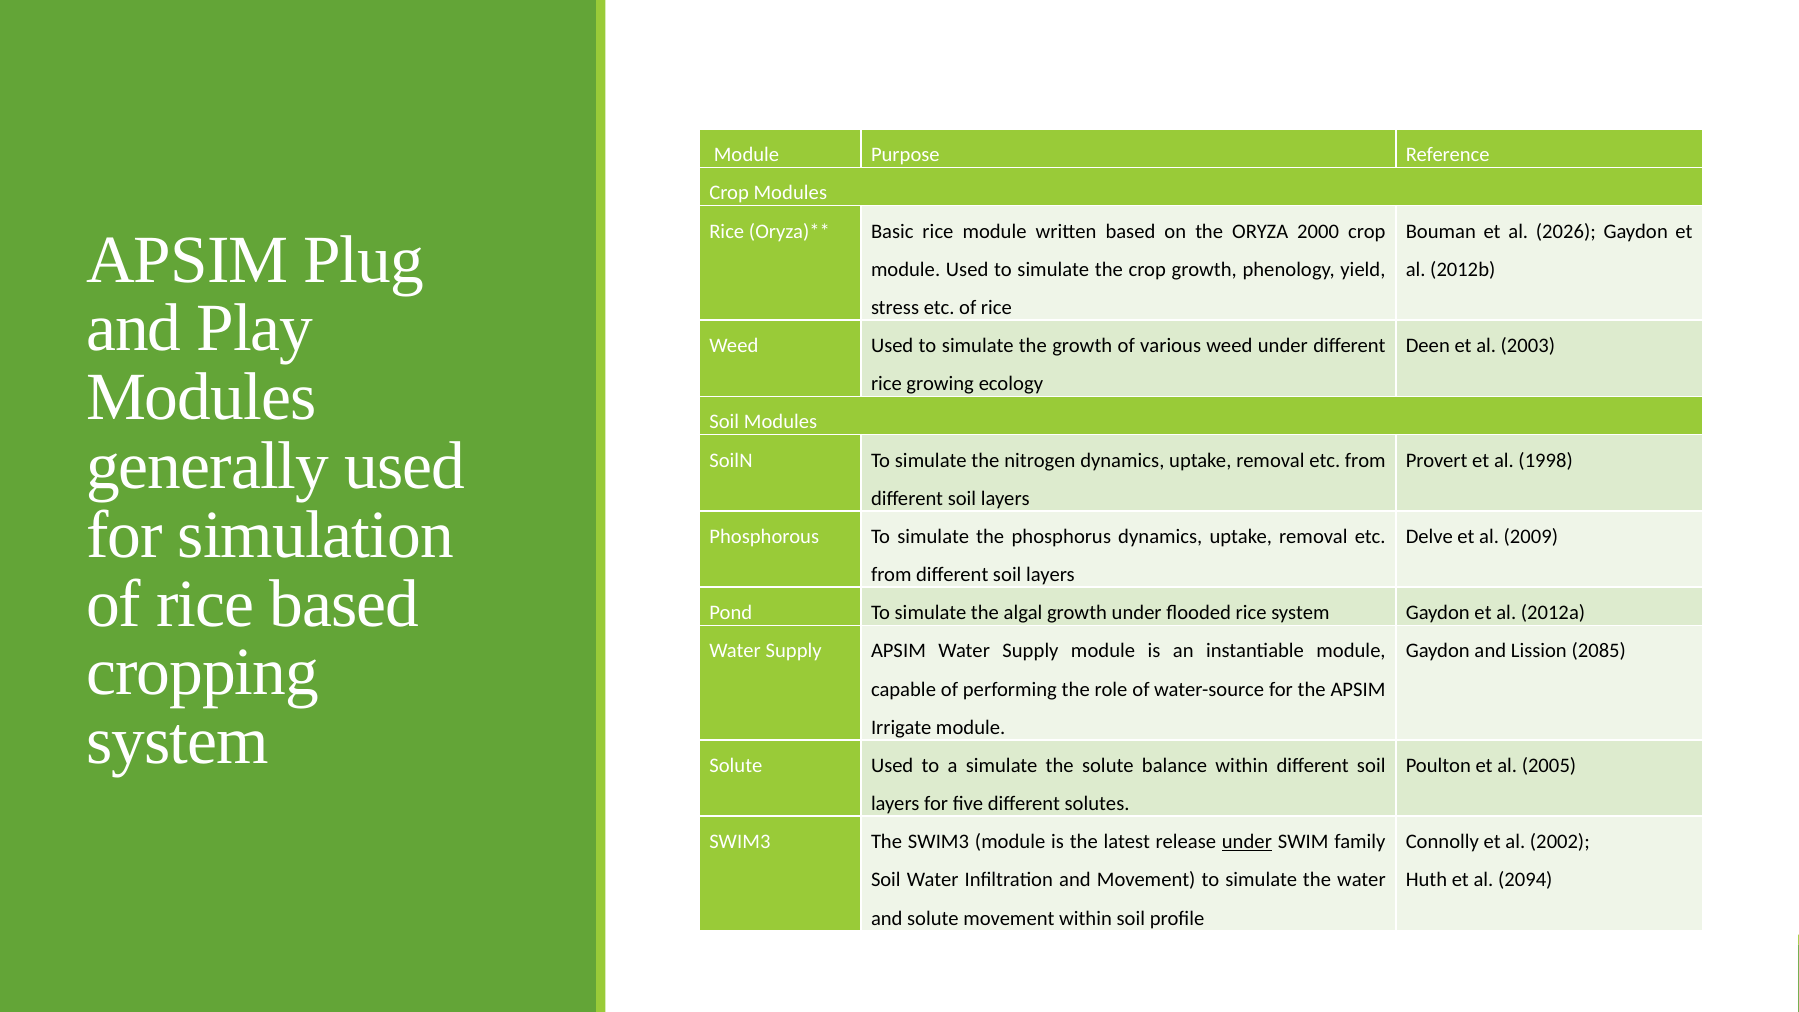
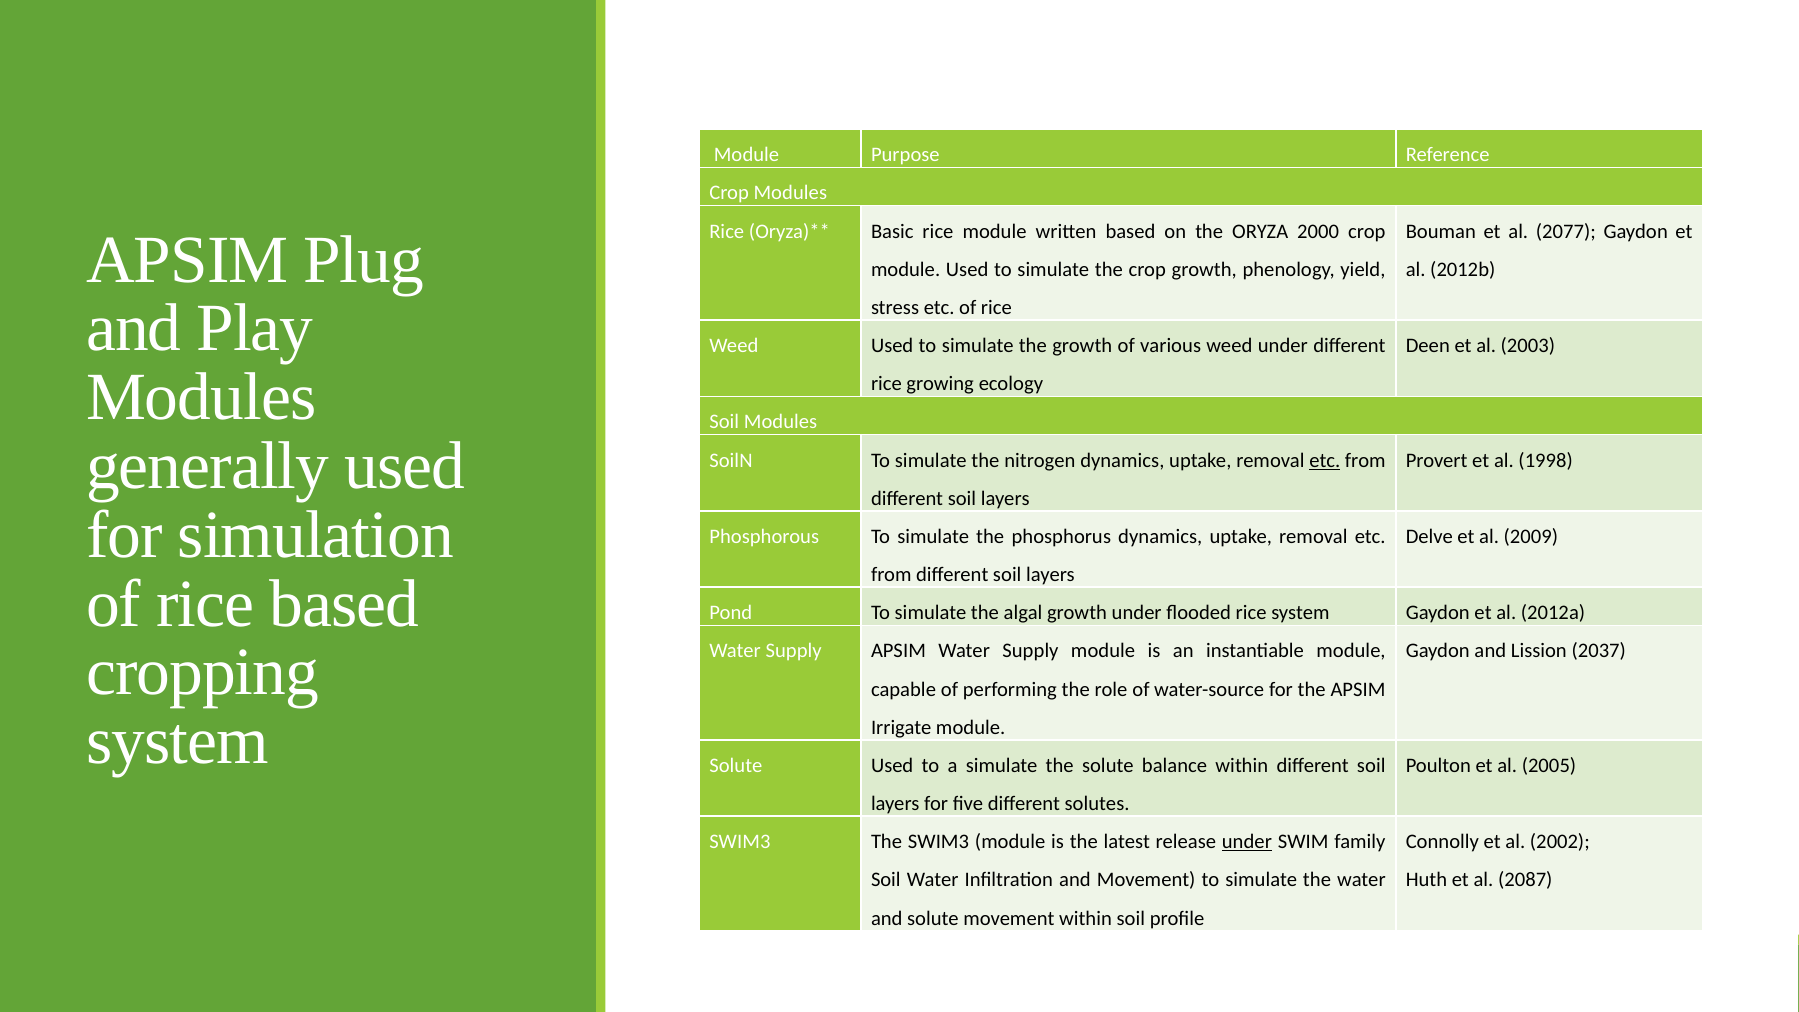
2026: 2026 -> 2077
etc at (1325, 460) underline: none -> present
2085: 2085 -> 2037
2094: 2094 -> 2087
